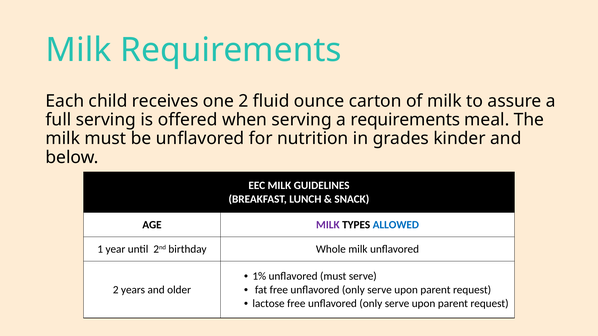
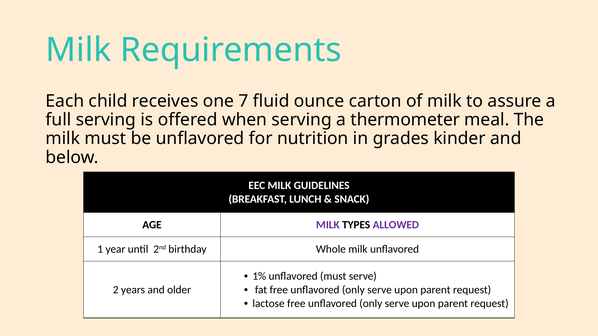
one 2: 2 -> 7
a requirements: requirements -> thermometer
ALLOWED colour: blue -> purple
